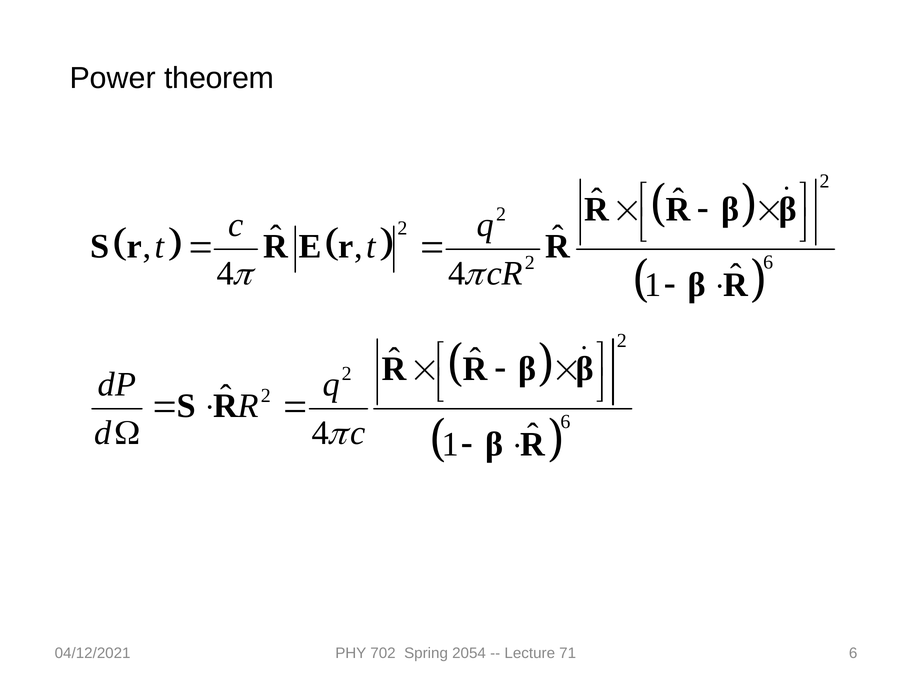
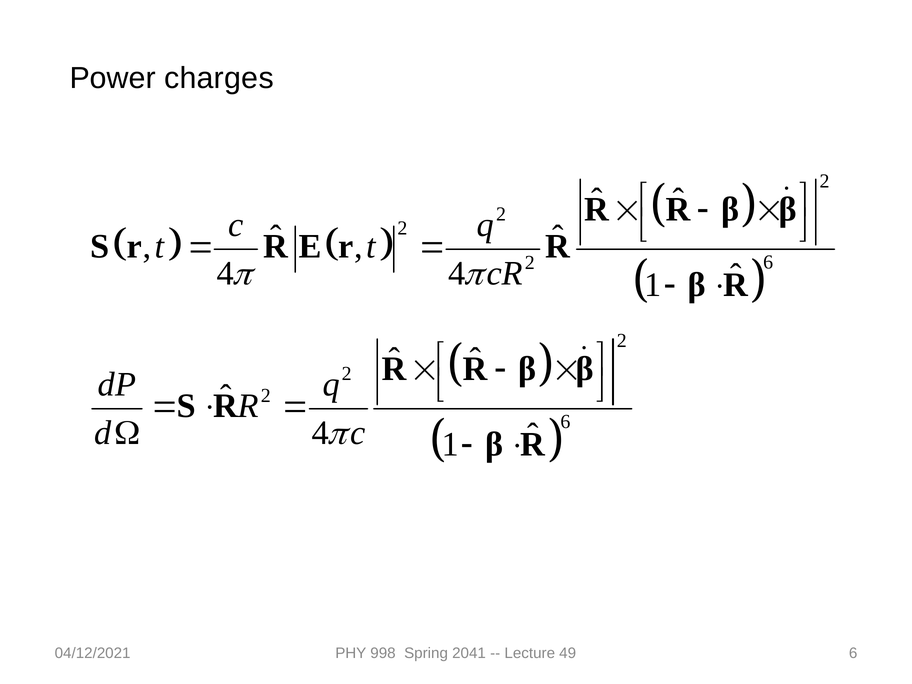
theorem: theorem -> charges
702: 702 -> 998
2054: 2054 -> 2041
71: 71 -> 49
